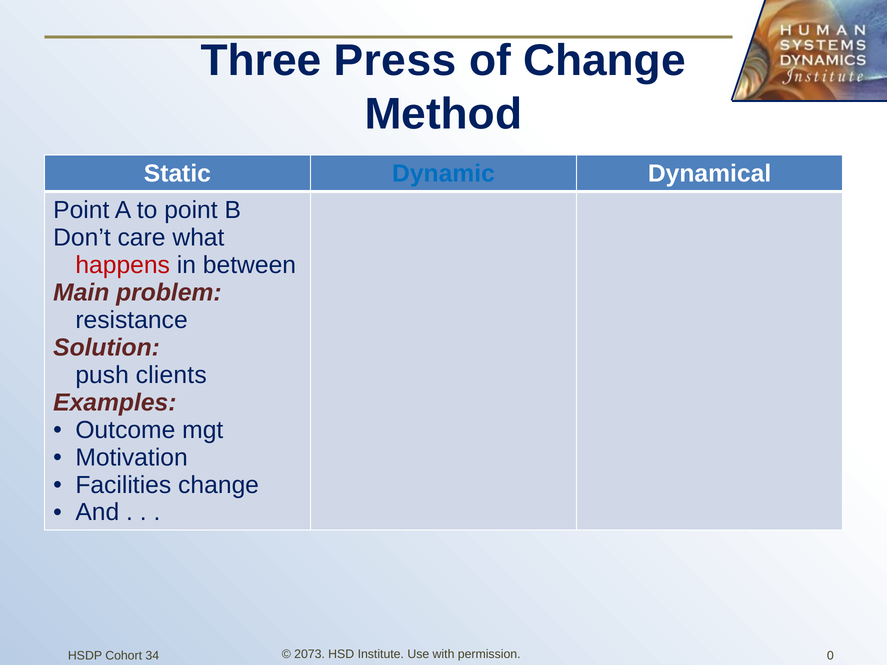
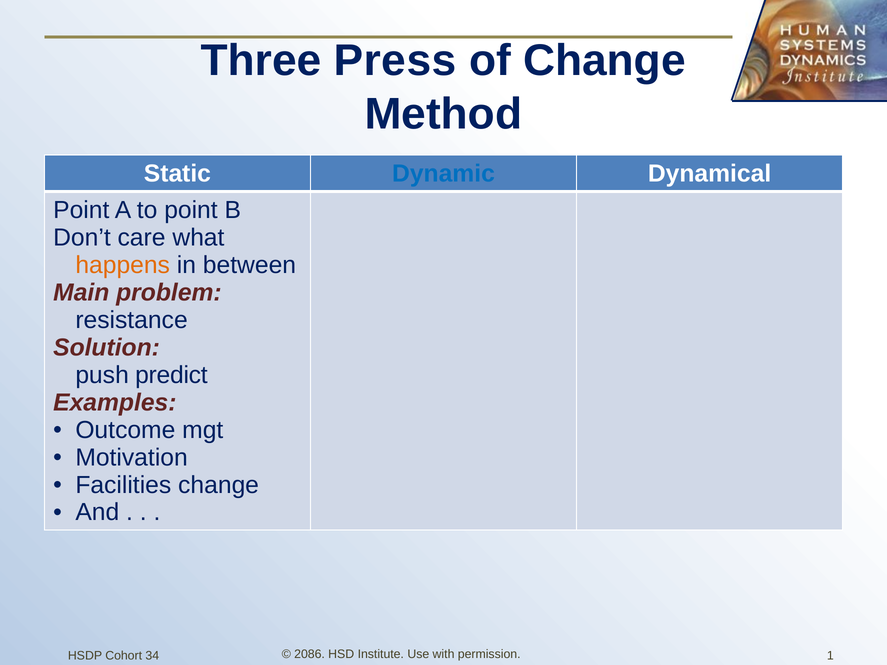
happens colour: red -> orange
clients: clients -> predict
2073: 2073 -> 2086
0: 0 -> 1
